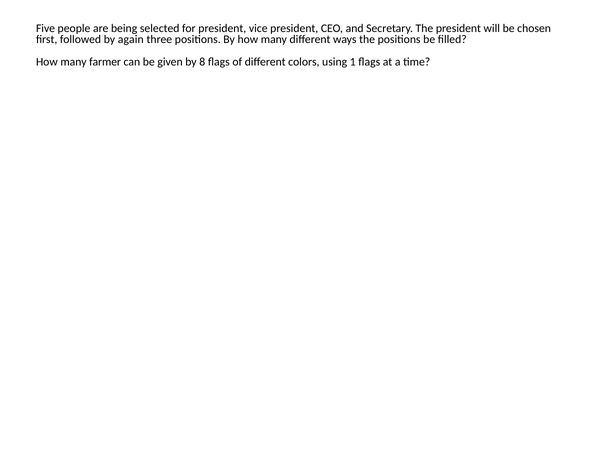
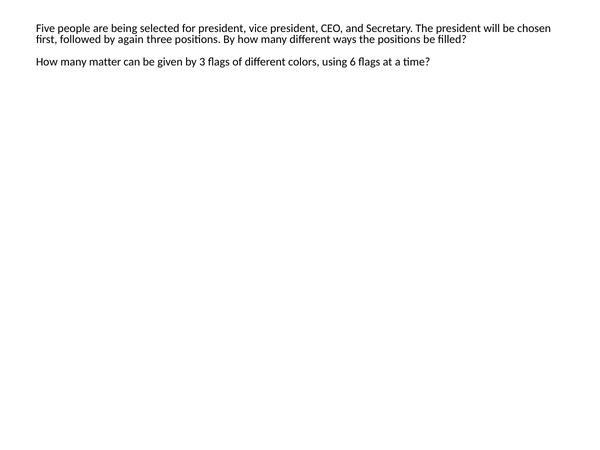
farmer: farmer -> matter
8: 8 -> 3
1: 1 -> 6
